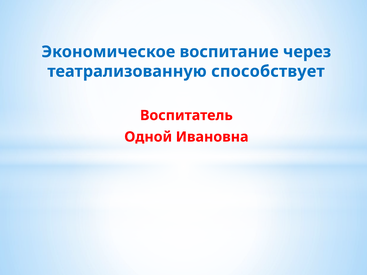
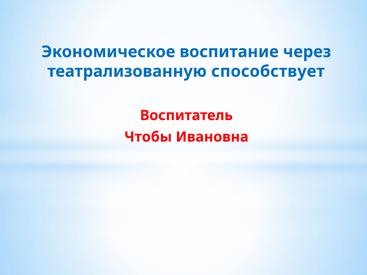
Одной: Одной -> Чтобы
